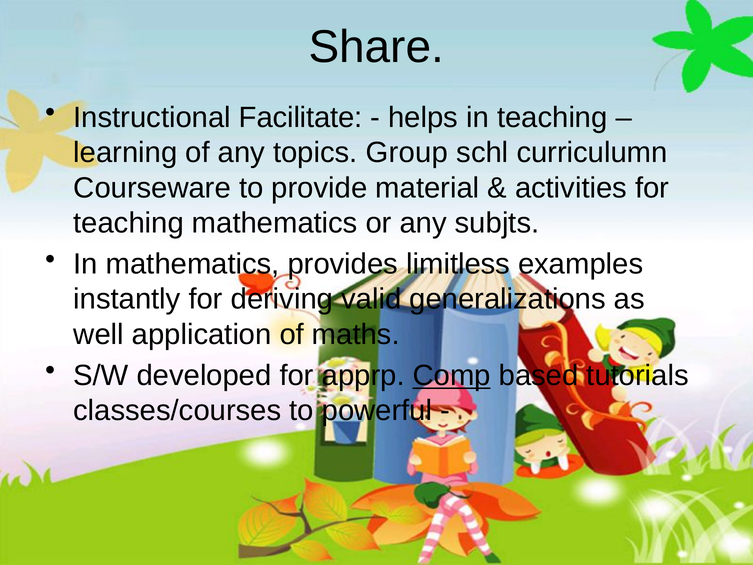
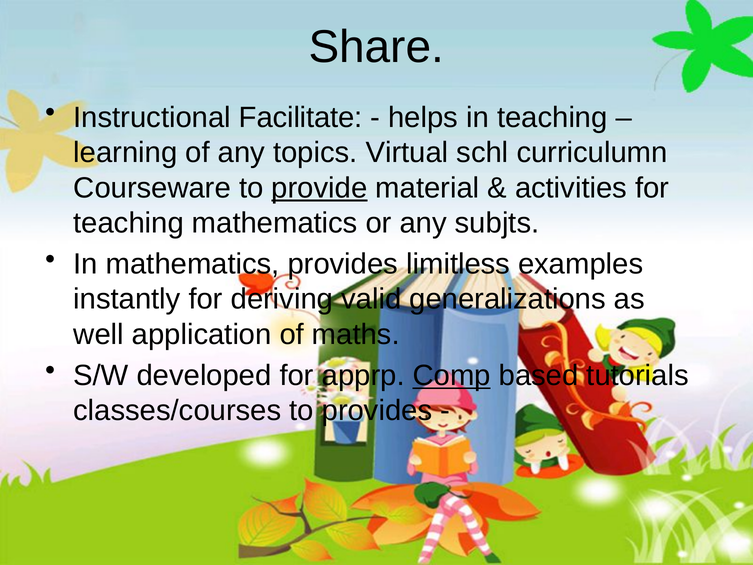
Group: Group -> Virtual
provide underline: none -> present
to powerful: powerful -> provides
